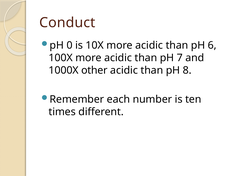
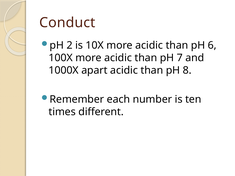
0: 0 -> 2
other: other -> apart
